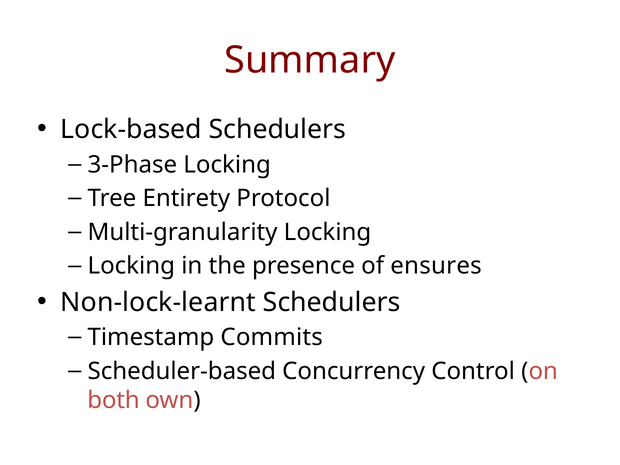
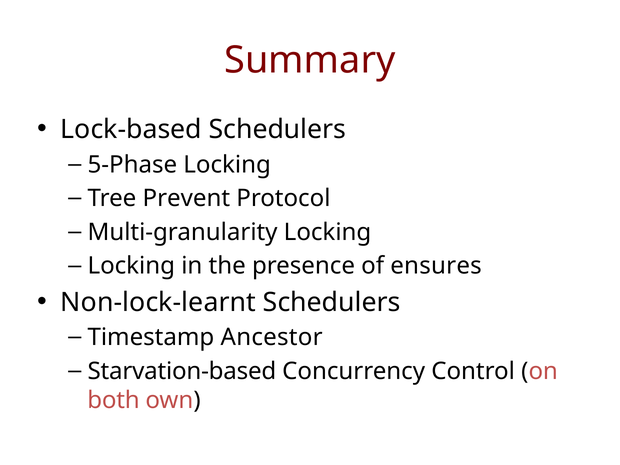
3-Phase: 3-Phase -> 5-Phase
Entirety: Entirety -> Prevent
Commits: Commits -> Ancestor
Scheduler-based: Scheduler-based -> Starvation-based
